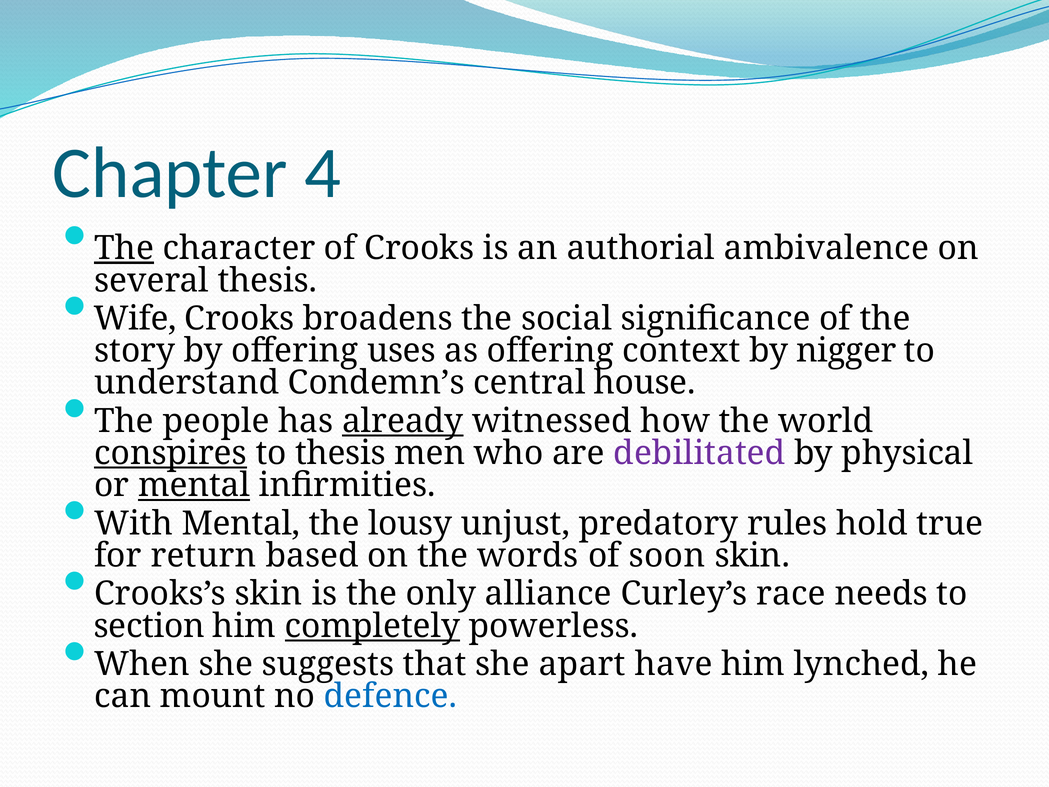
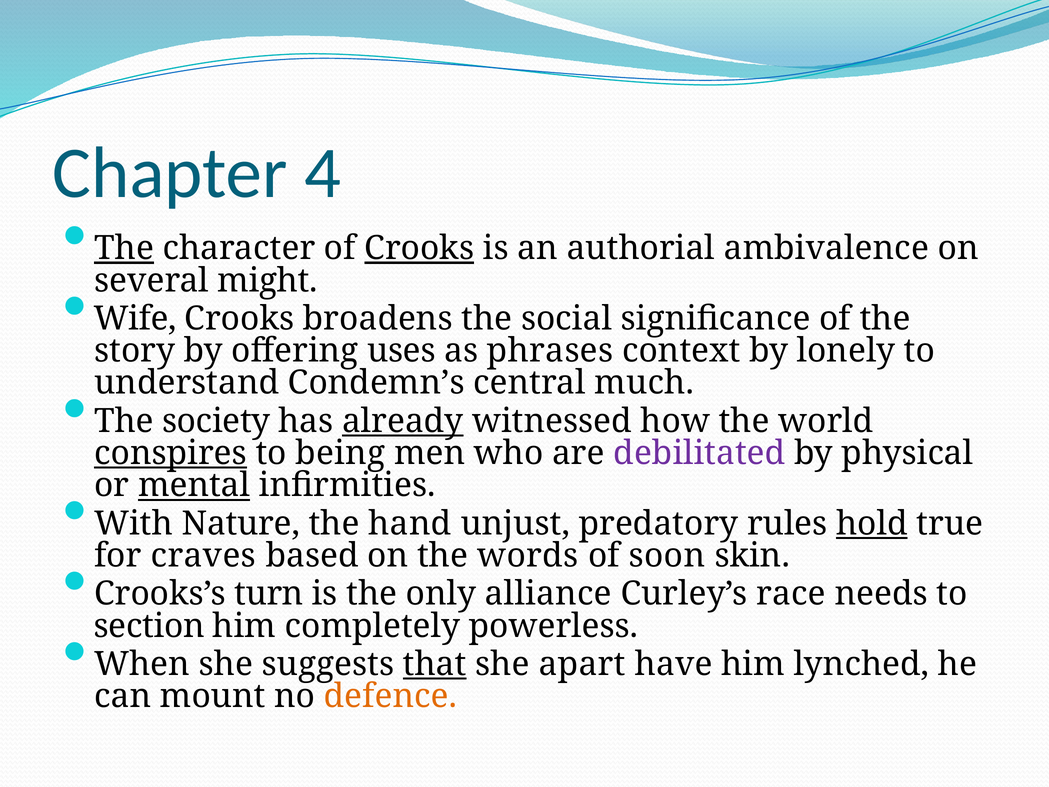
Crooks at (419, 248) underline: none -> present
several thesis: thesis -> might
as offering: offering -> phrases
nigger: nigger -> lonely
house: house -> much
people: people -> society
to thesis: thesis -> being
With Mental: Mental -> Nature
lousy: lousy -> hand
hold underline: none -> present
return: return -> craves
Crooks’s skin: skin -> turn
completely underline: present -> none
that underline: none -> present
defence colour: blue -> orange
